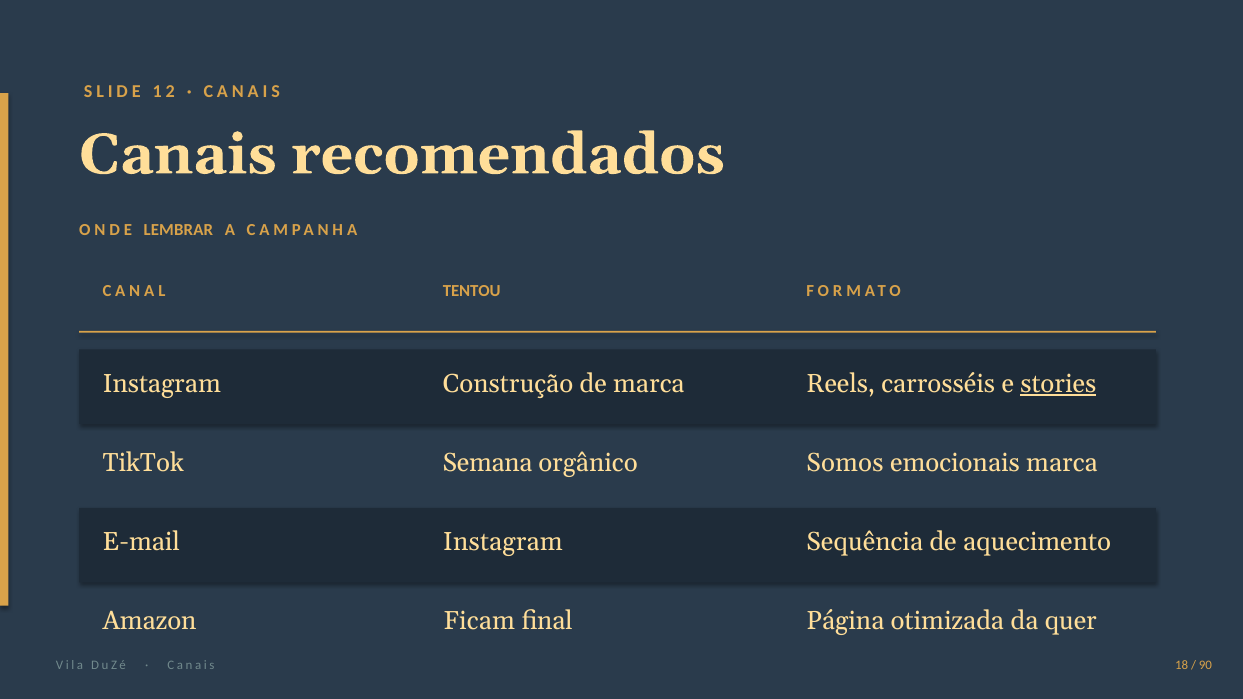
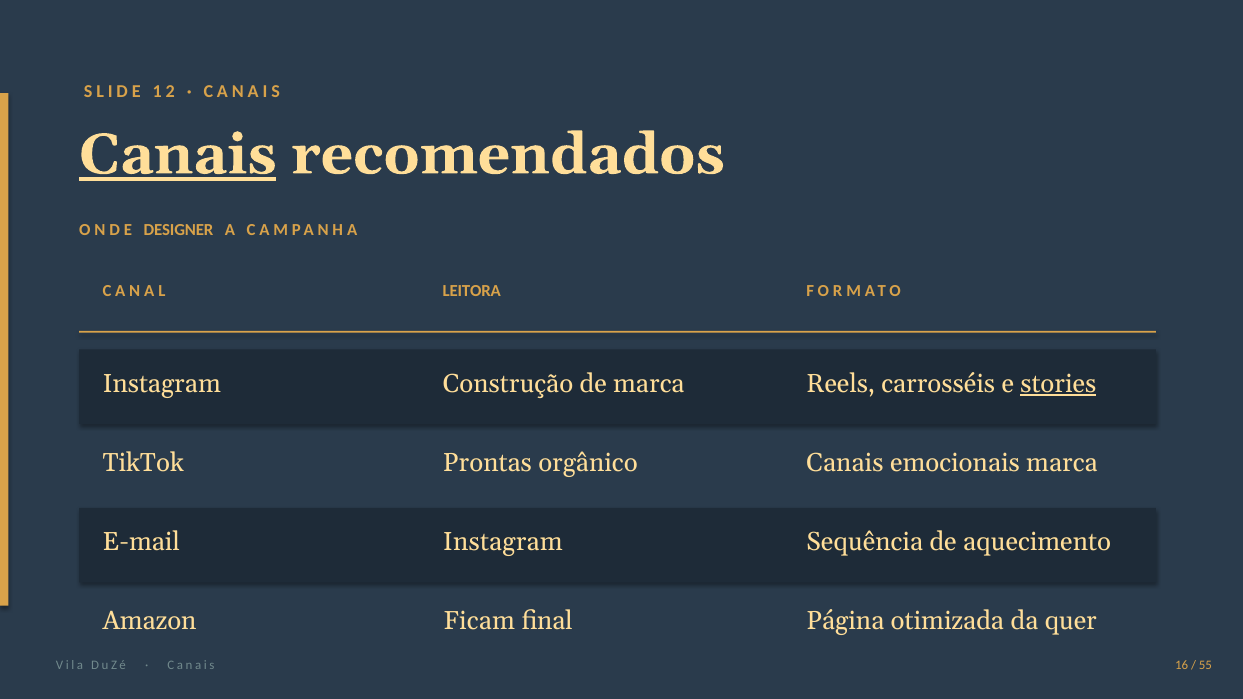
Canais at (178, 155) underline: none -> present
LEMBRAR: LEMBRAR -> DESIGNER
TENTOU: TENTOU -> LEITORA
Semana: Semana -> Prontas
orgânico Somos: Somos -> Canais
18: 18 -> 16
90: 90 -> 55
